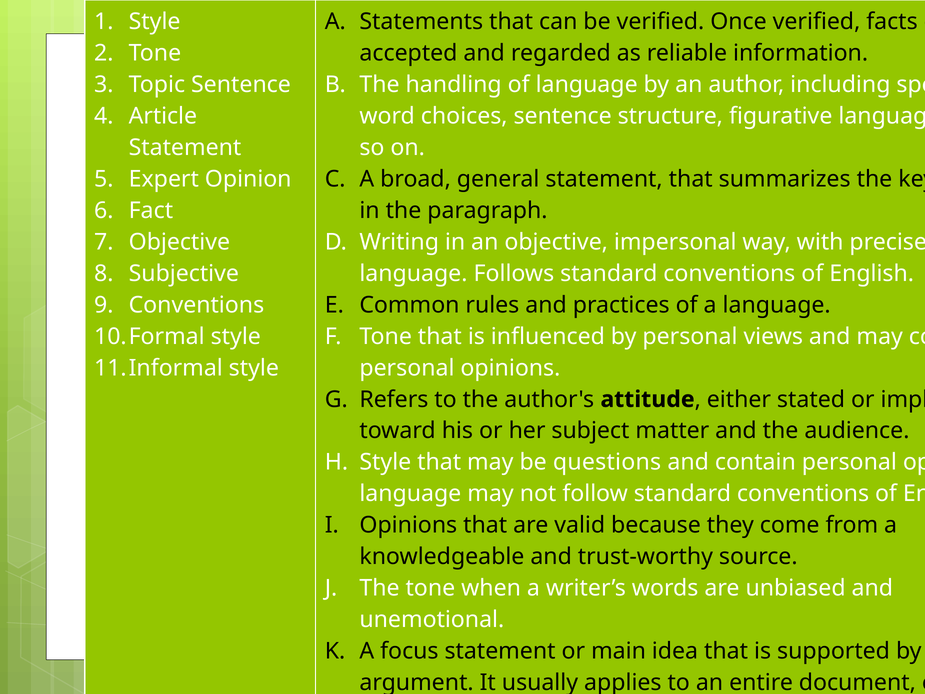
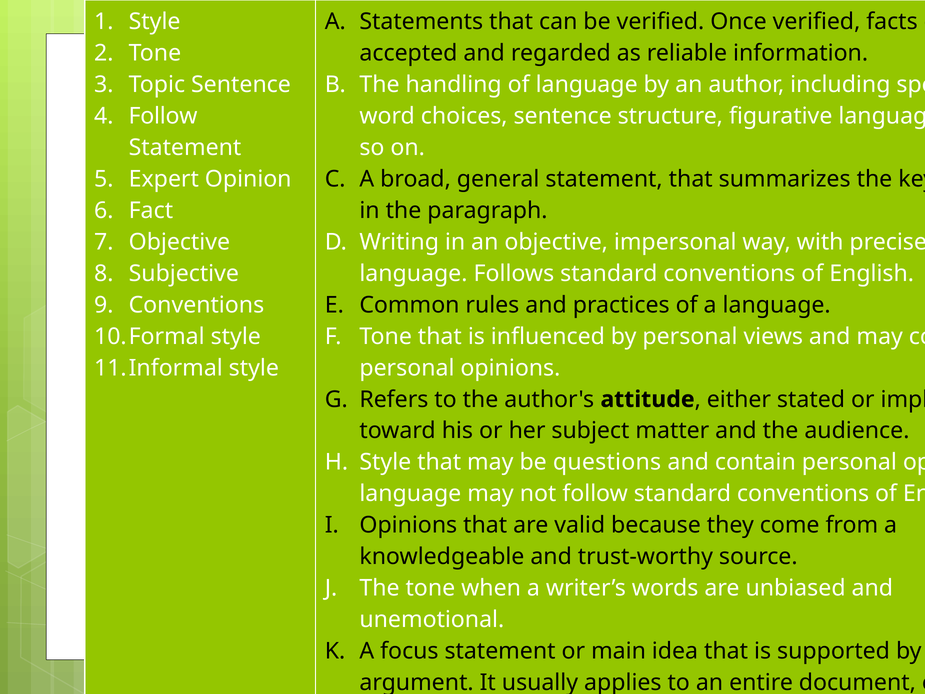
Article at (163, 116): Article -> Follow
